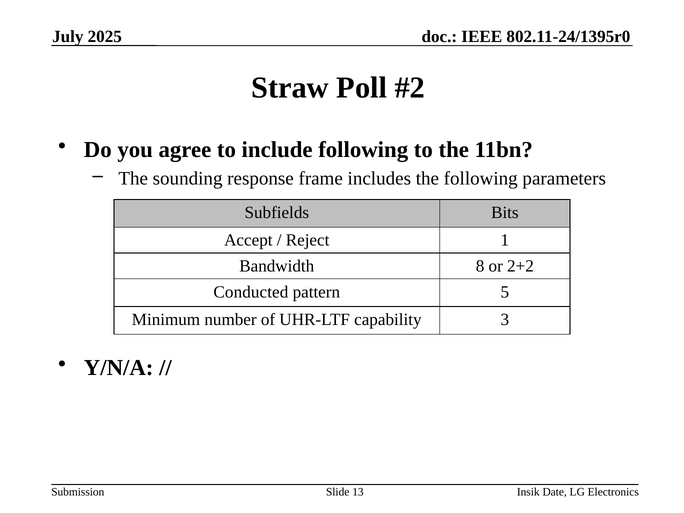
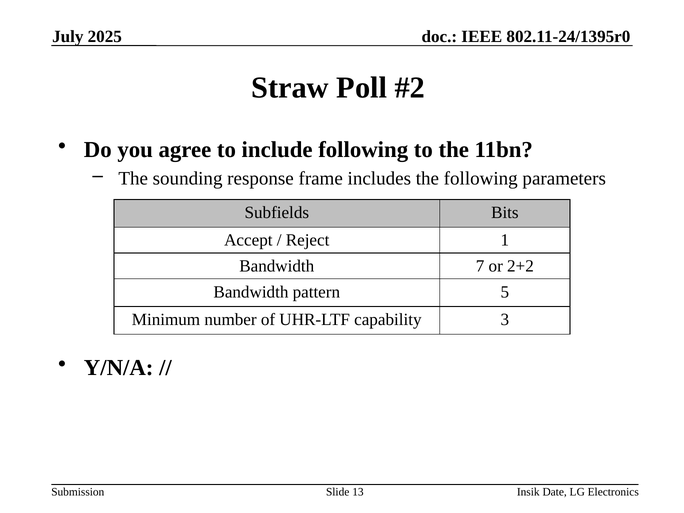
8: 8 -> 7
Conducted at (251, 292): Conducted -> Bandwidth
